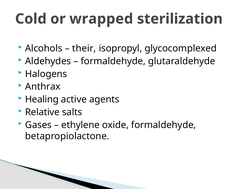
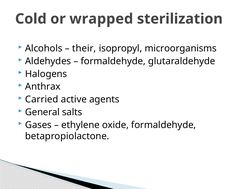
glycocomplexed: glycocomplexed -> microorganisms
Healing: Healing -> Carried
Relative: Relative -> General
